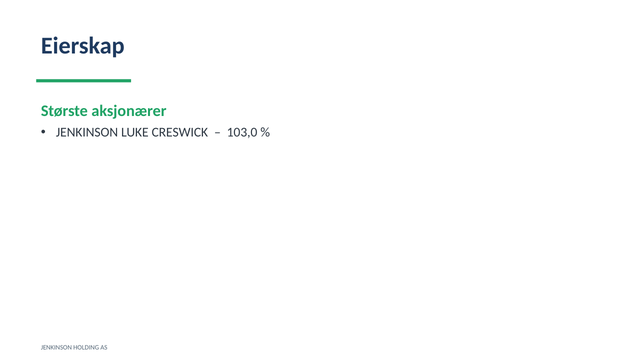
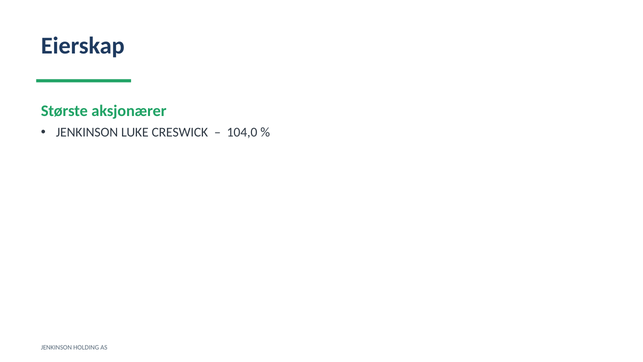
103,0: 103,0 -> 104,0
